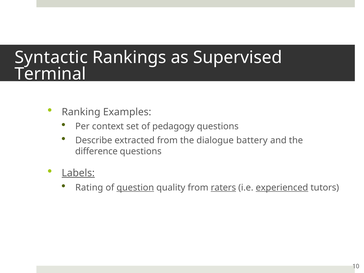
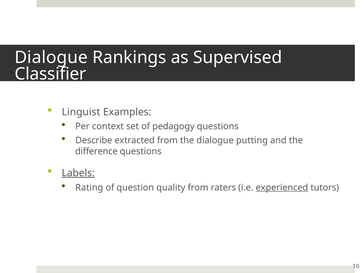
Syntactic at (51, 57): Syntactic -> Dialogue
Terminal: Terminal -> Classifier
Ranking: Ranking -> Linguist
battery: battery -> putting
question underline: present -> none
raters underline: present -> none
